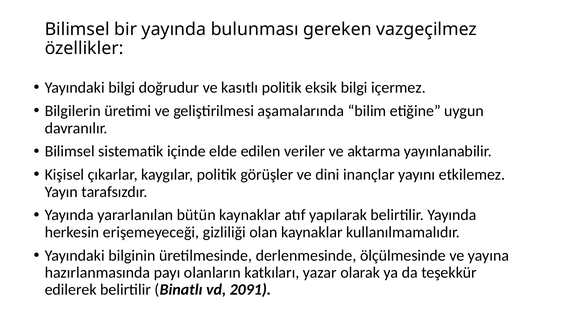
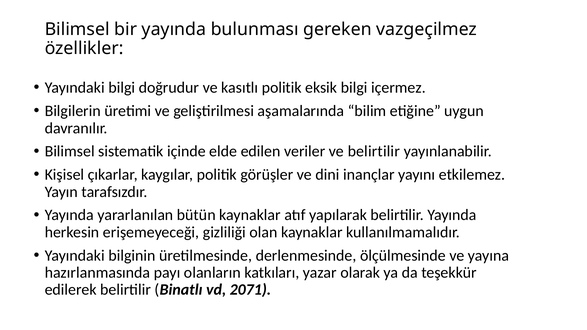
ve aktarma: aktarma -> belirtilir
2091: 2091 -> 2071
